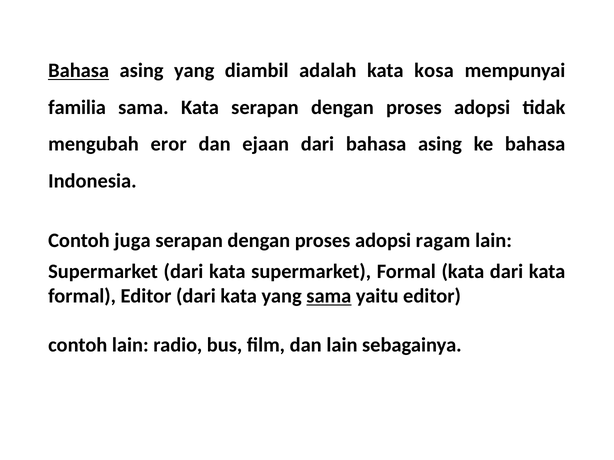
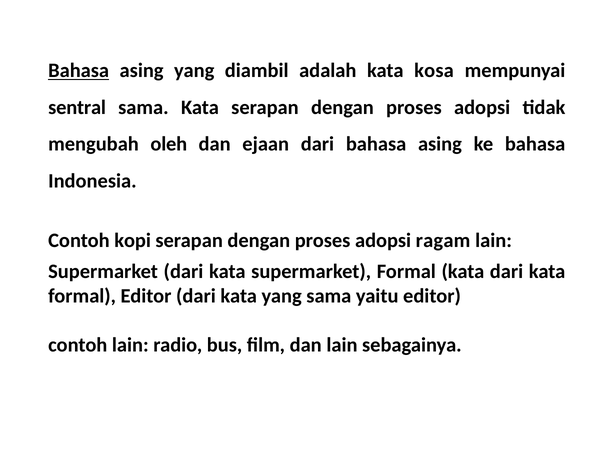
familia: familia -> sentral
eror: eror -> oleh
juga: juga -> kopi
sama at (329, 296) underline: present -> none
